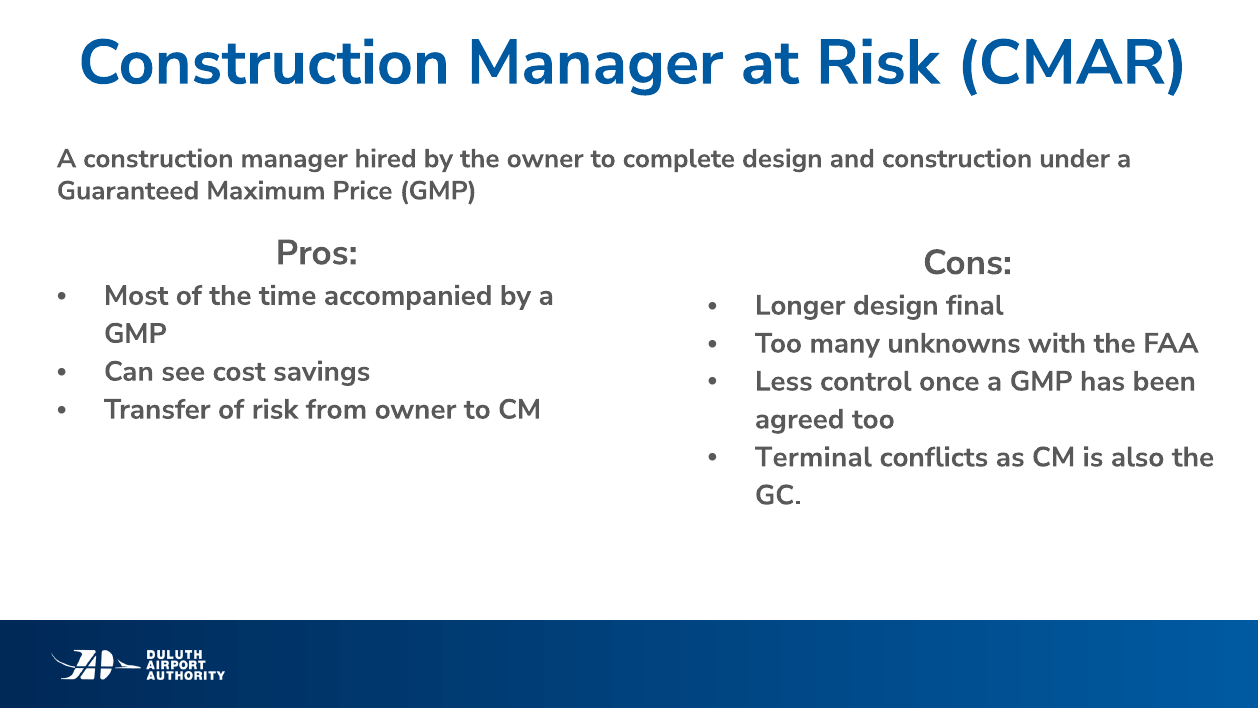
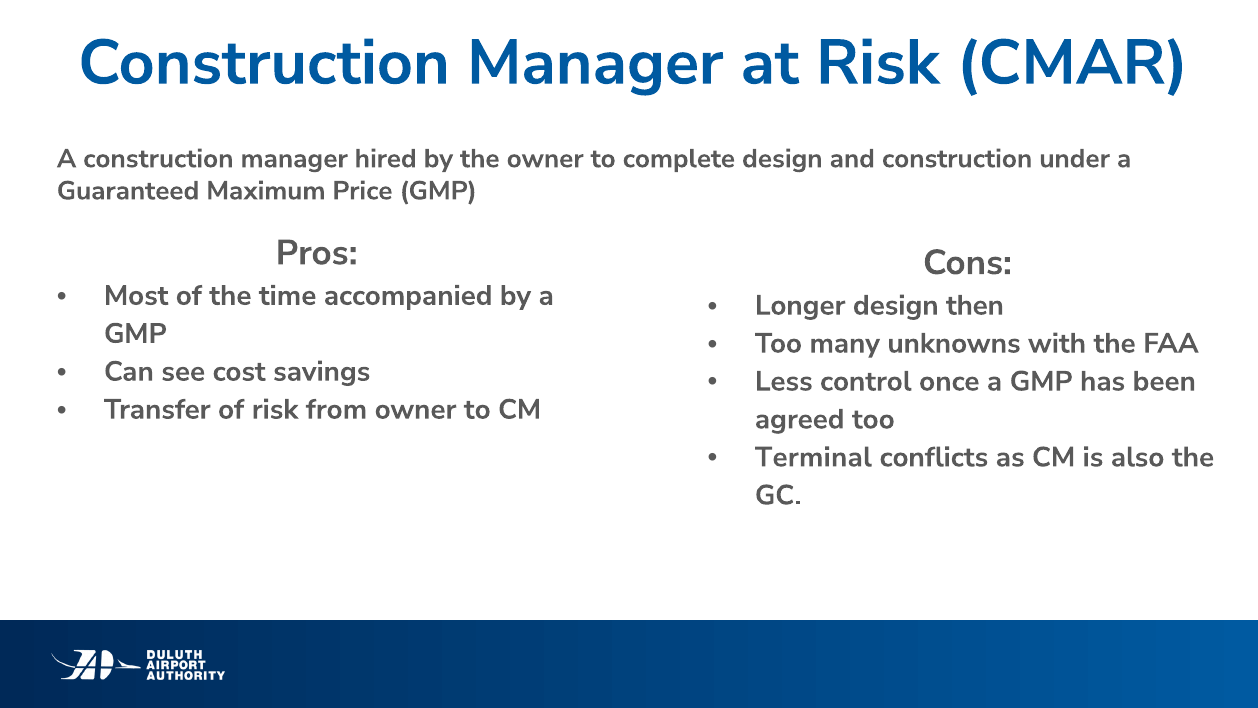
final: final -> then
